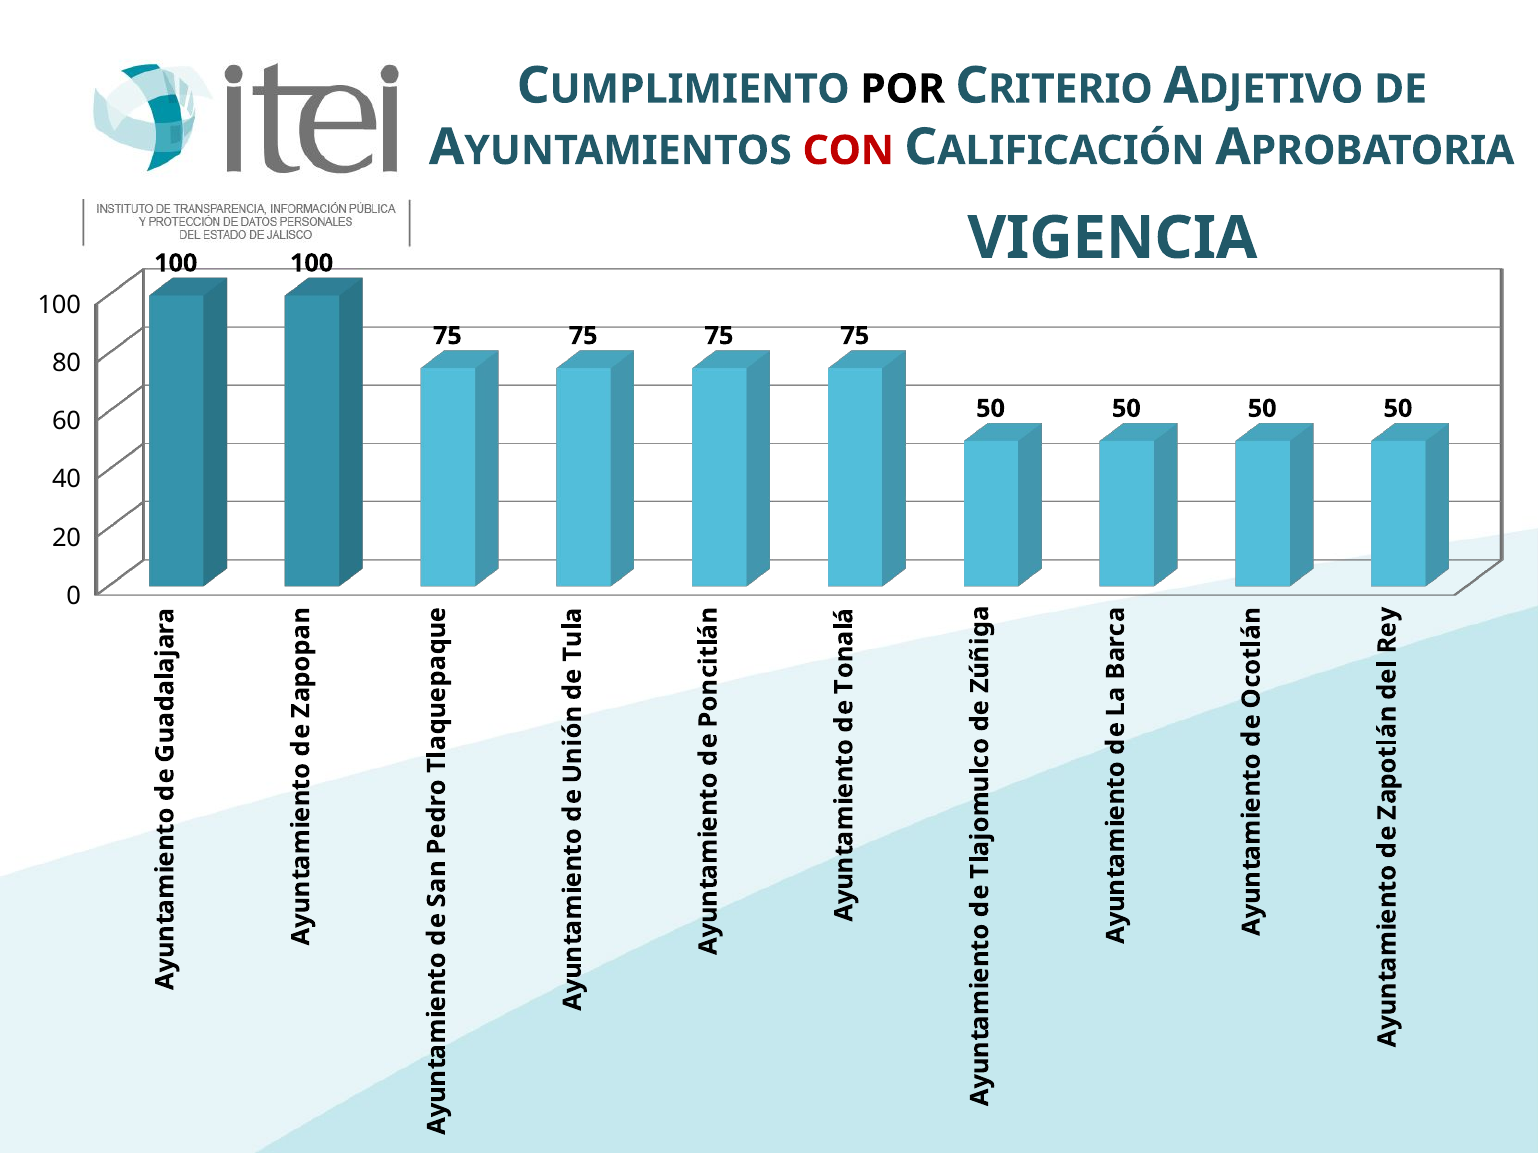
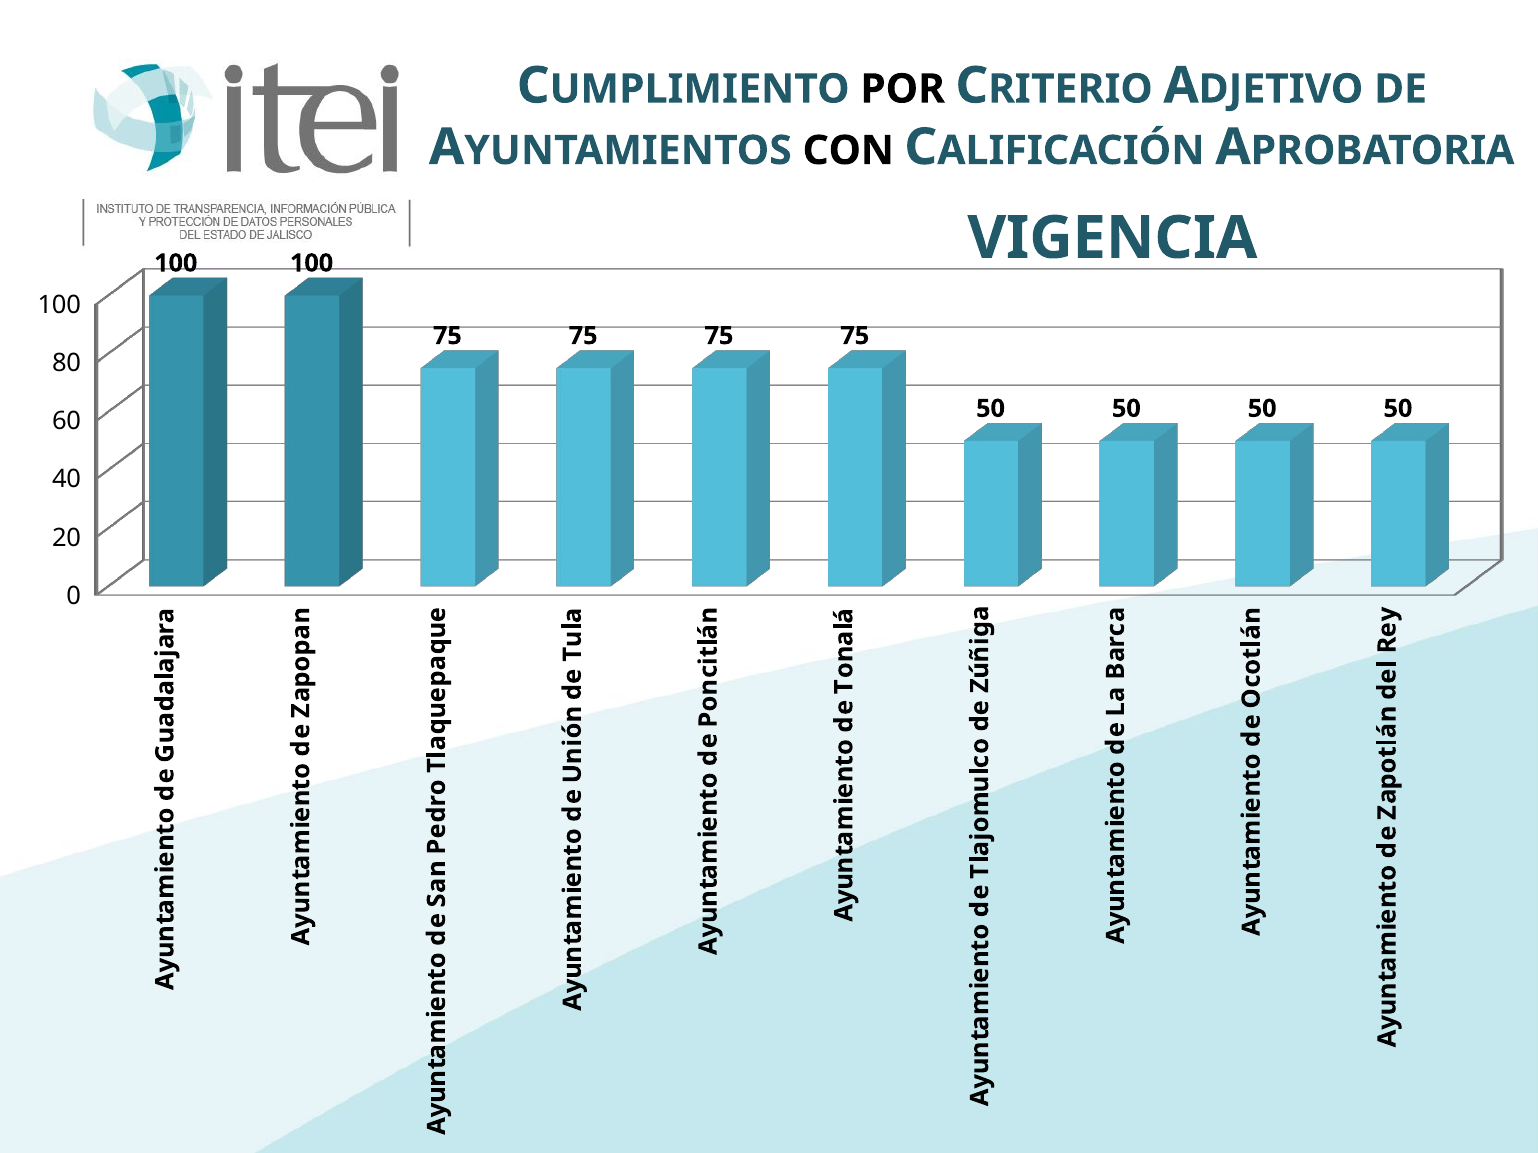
CON colour: red -> black
